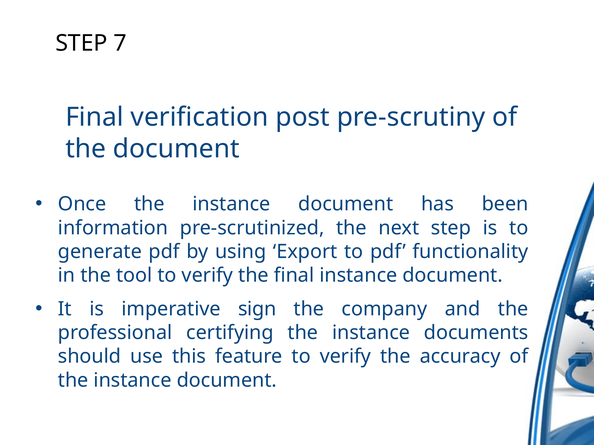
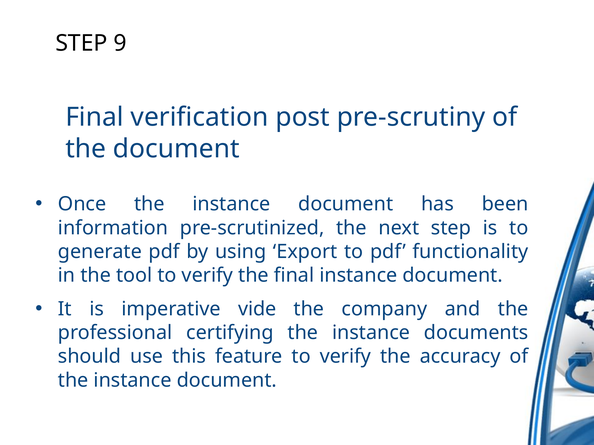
7: 7 -> 9
sign: sign -> vide
